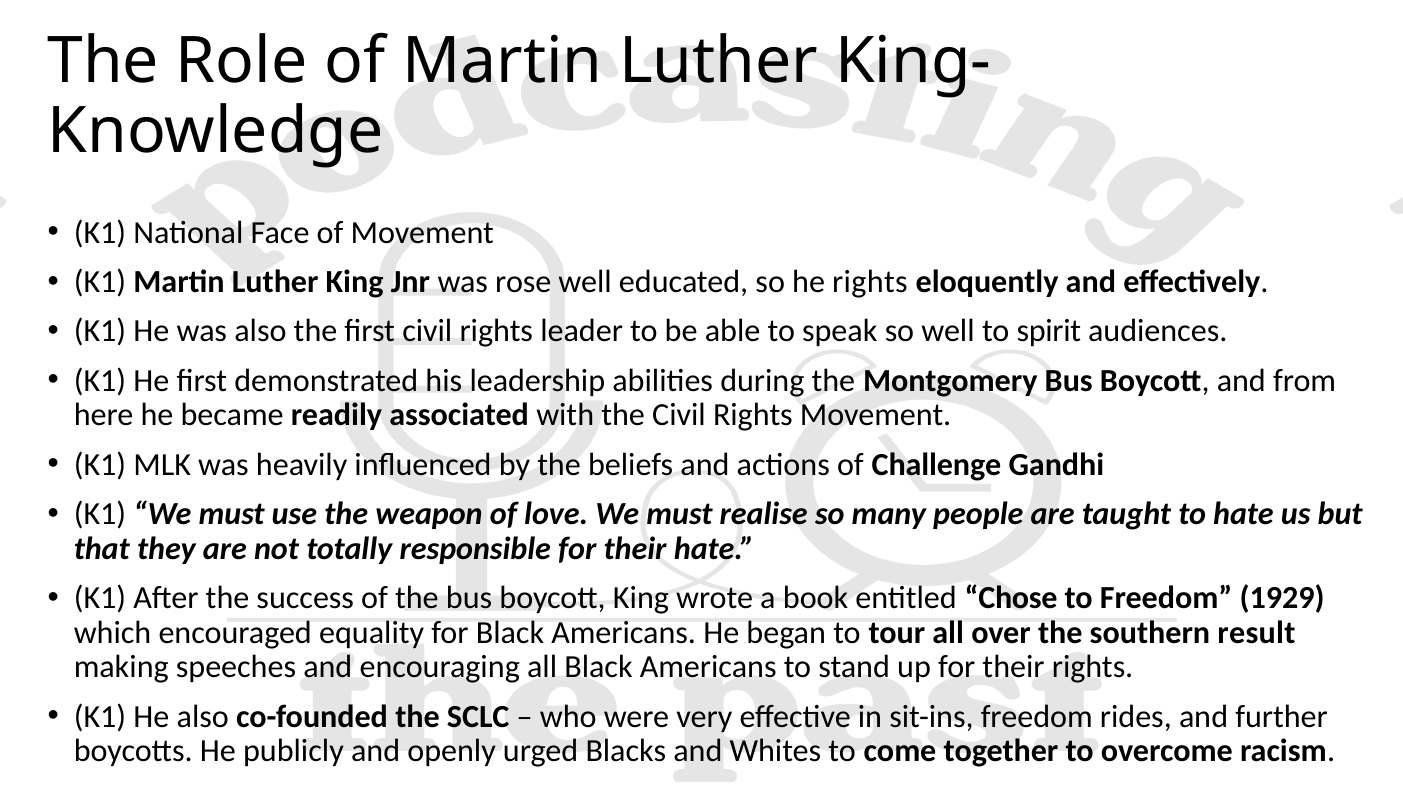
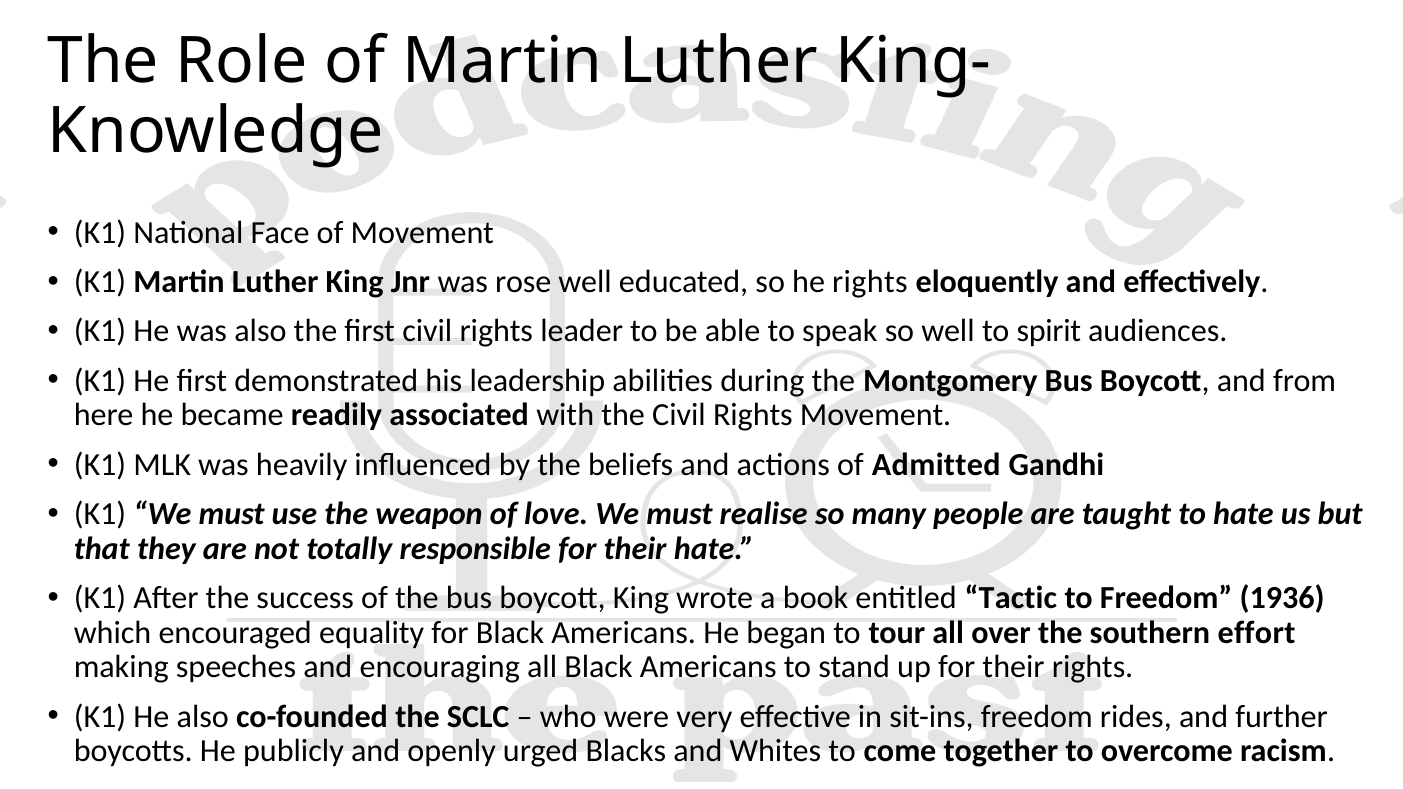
Challenge: Challenge -> Admitted
Chose: Chose -> Tactic
1929: 1929 -> 1936
result: result -> effort
